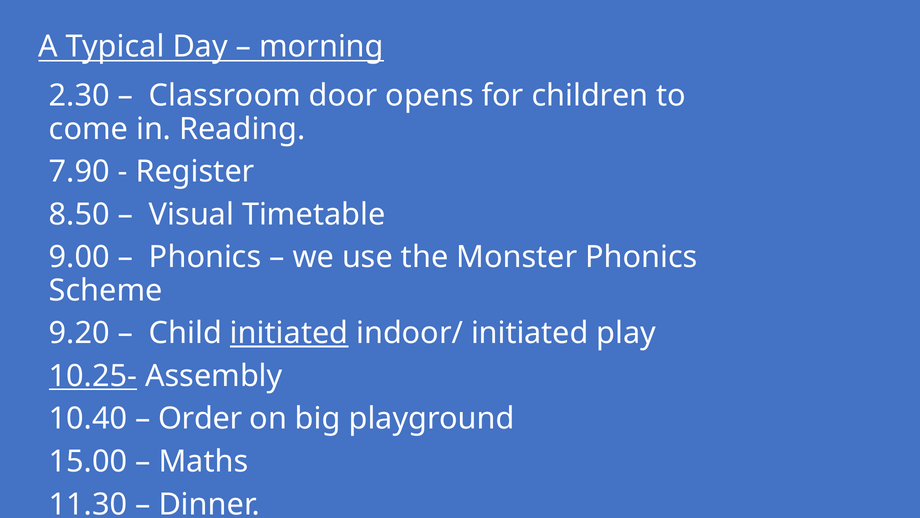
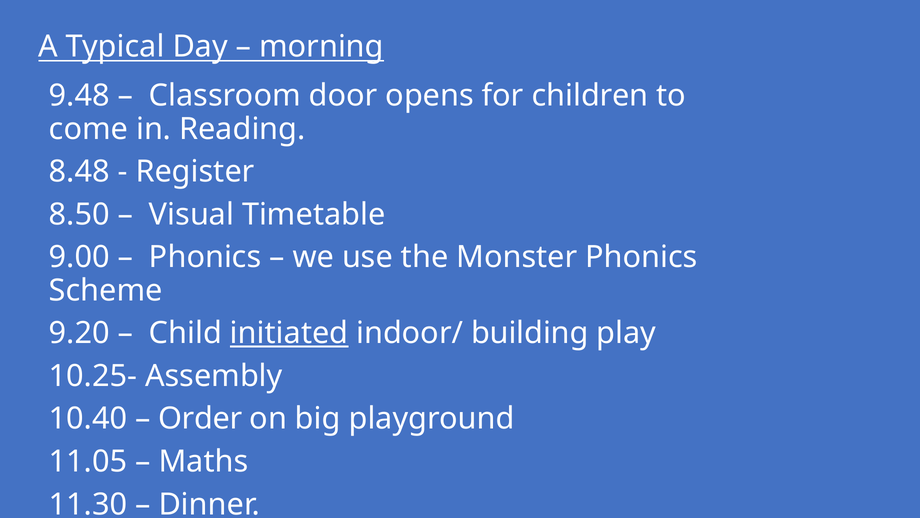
2.30: 2.30 -> 9.48
7.90: 7.90 -> 8.48
indoor/ initiated: initiated -> building
10.25- underline: present -> none
15.00: 15.00 -> 11.05
